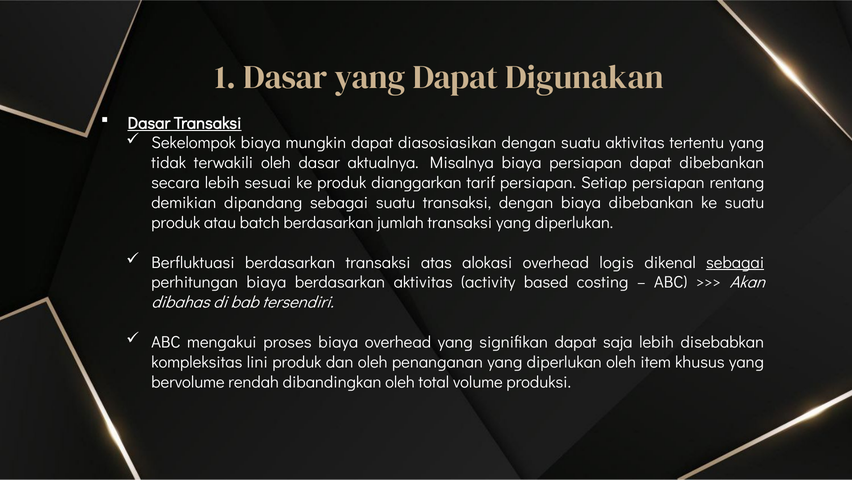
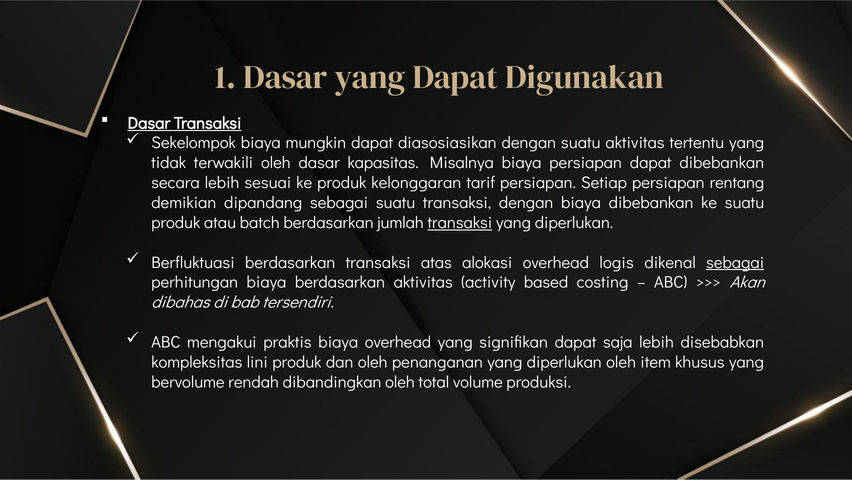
aktualnya: aktualnya -> kapasitas
dianggarkan: dianggarkan -> kelonggaran
transaksi at (460, 222) underline: none -> present
proses: proses -> praktis
